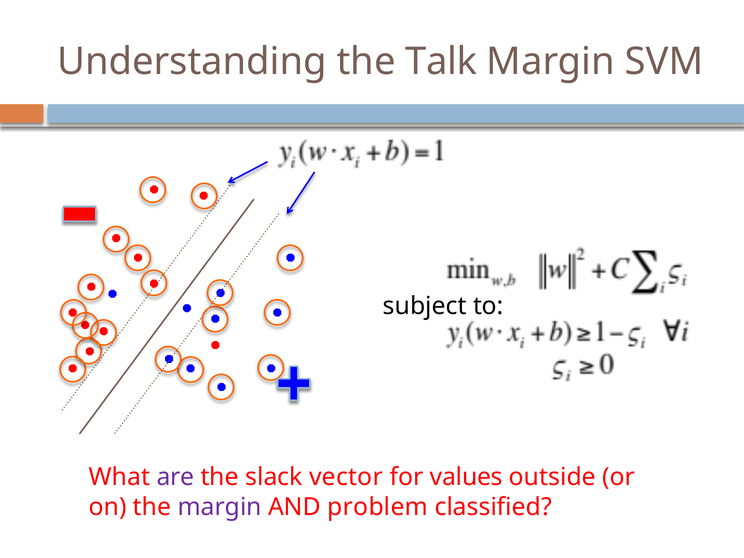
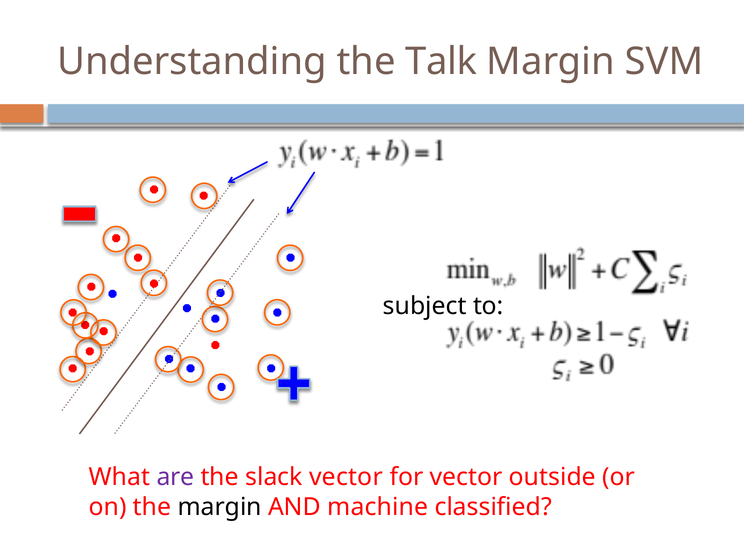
for values: values -> vector
margin at (220, 507) colour: purple -> black
problem: problem -> machine
